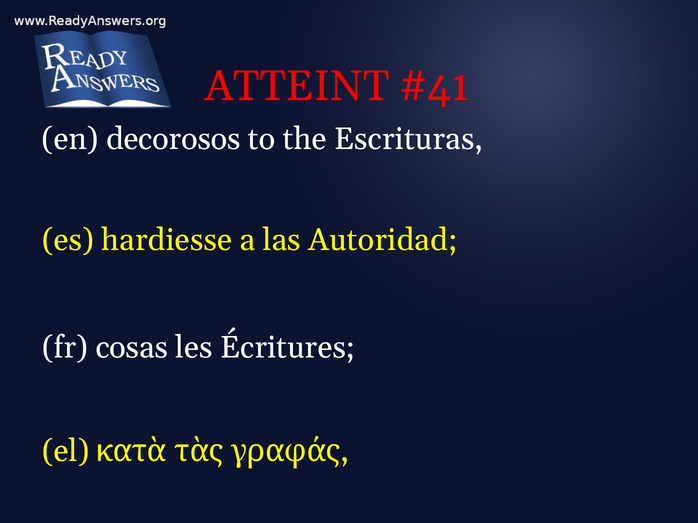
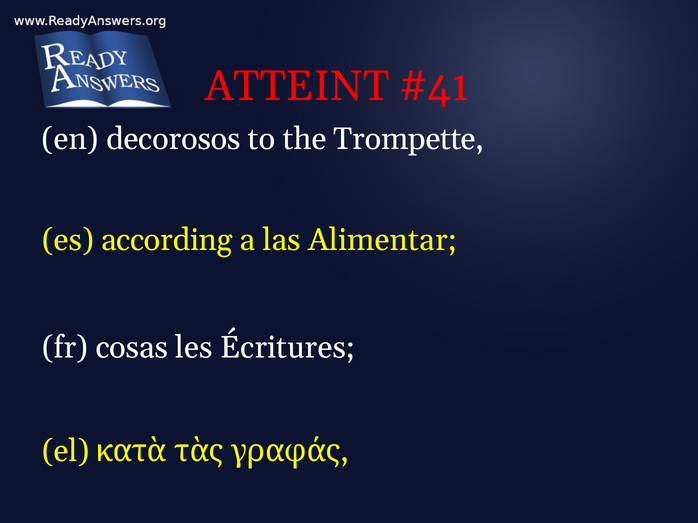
Escrituras: Escrituras -> Trompette
hardiesse: hardiesse -> according
Autoridad: Autoridad -> Alimentar
